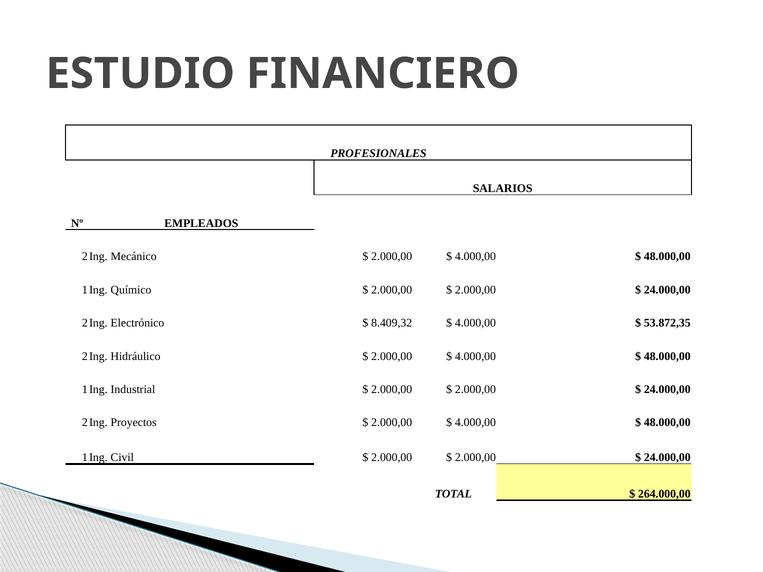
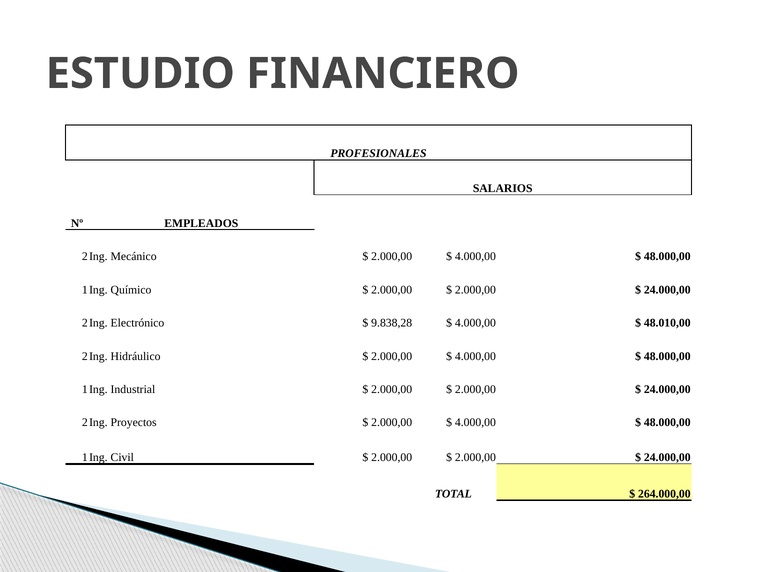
8.409,32: 8.409,32 -> 9.838,28
53.872,35: 53.872,35 -> 48.010,00
